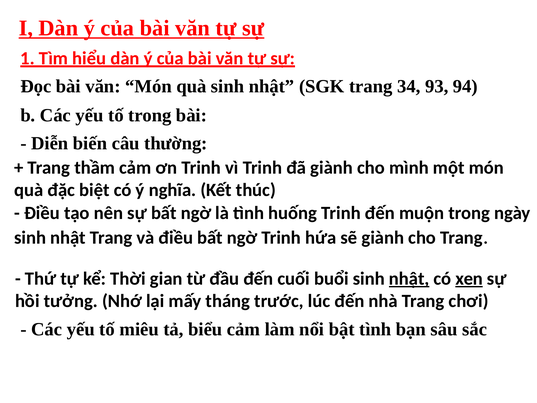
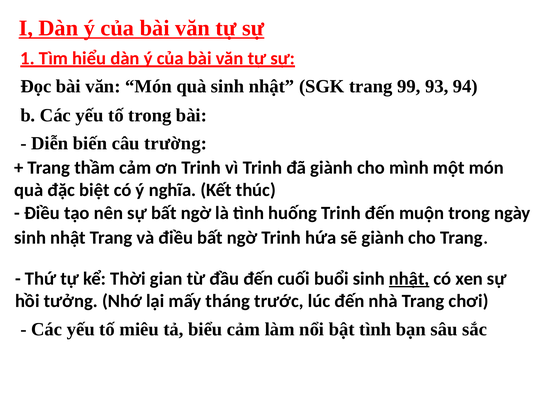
34: 34 -> 99
thường: thường -> trường
xen underline: present -> none
